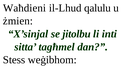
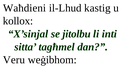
qalulu: qalulu -> kastig
żmien: żmien -> kollox
Stess: Stess -> Veru
